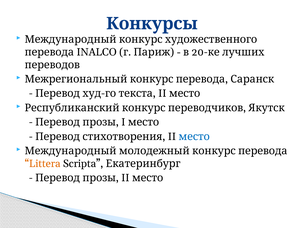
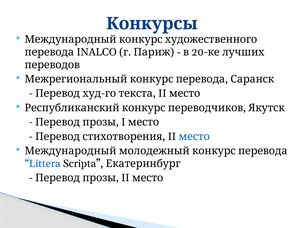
Littera colour: orange -> blue
